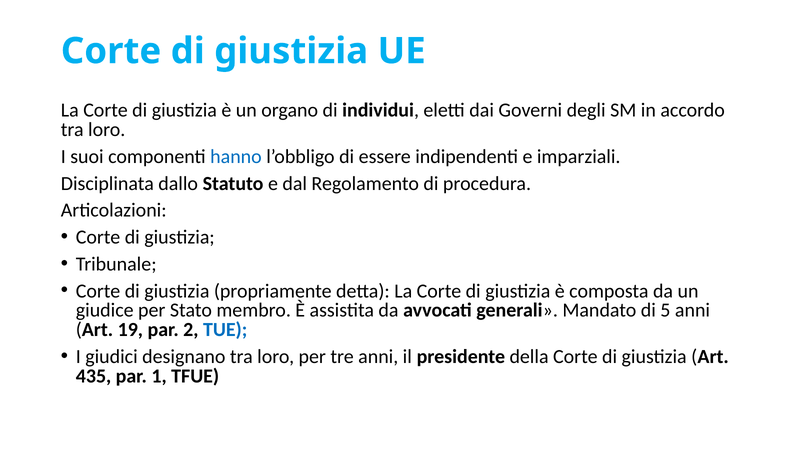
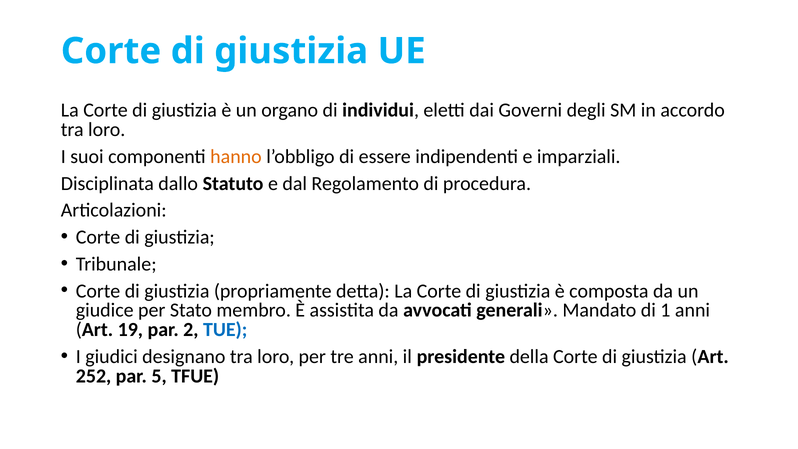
hanno colour: blue -> orange
5: 5 -> 1
435: 435 -> 252
1: 1 -> 5
